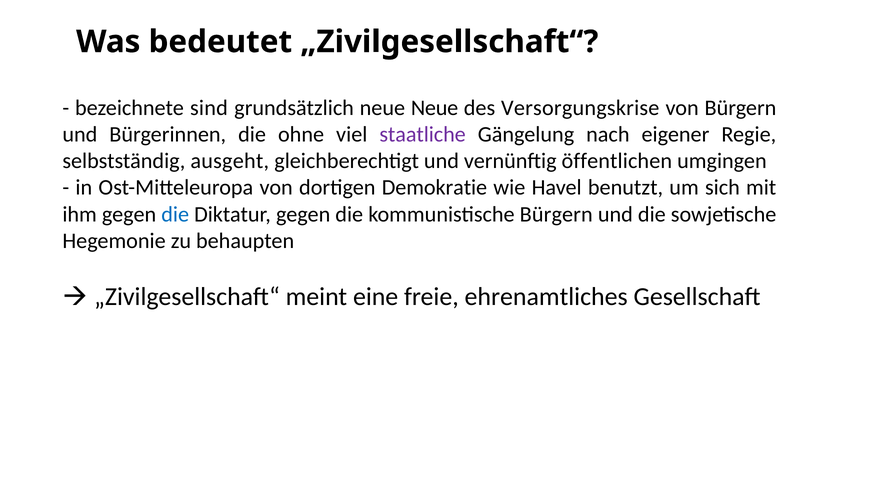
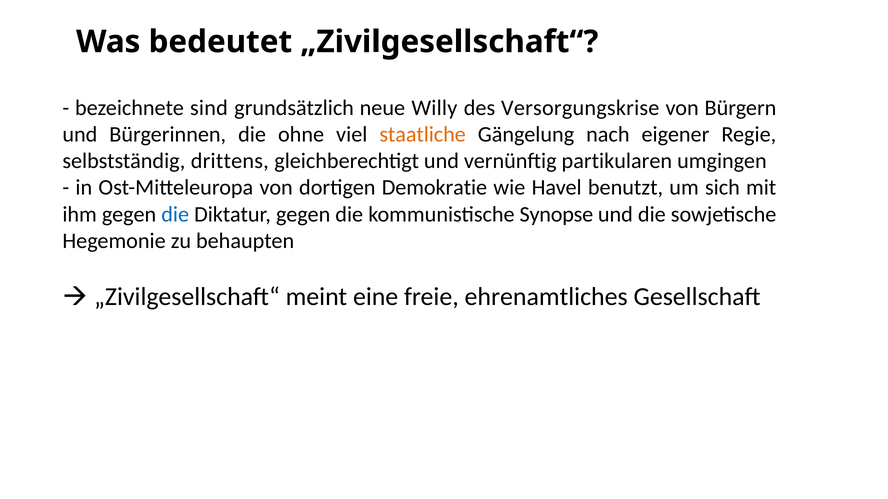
neue Neue: Neue -> Willy
staatliche colour: purple -> orange
ausgeht: ausgeht -> drittens
öffentlichen: öffentlichen -> partikularen
kommunistische Bürgern: Bürgern -> Synopse
